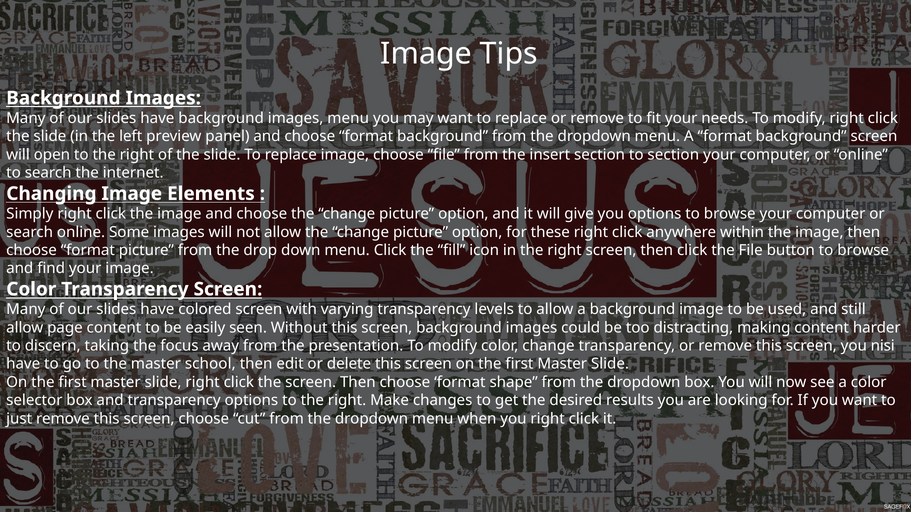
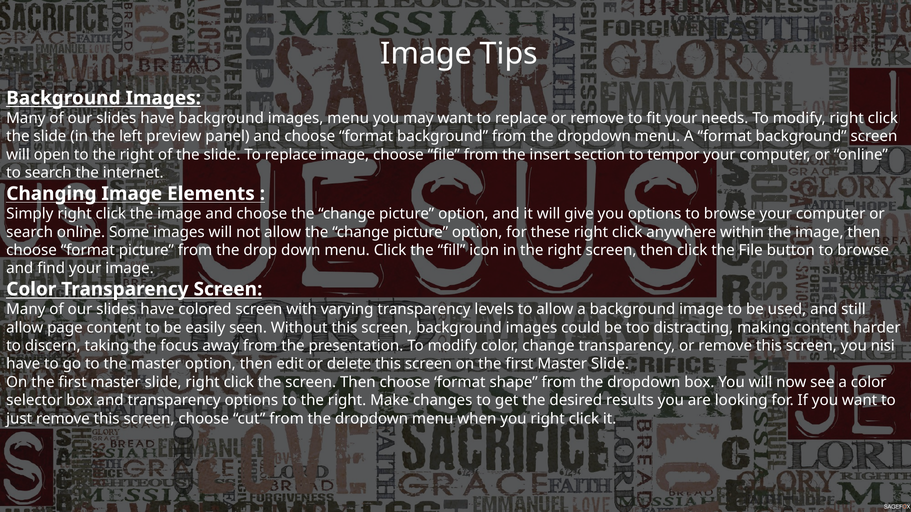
to section: section -> tempor
master school: school -> option
